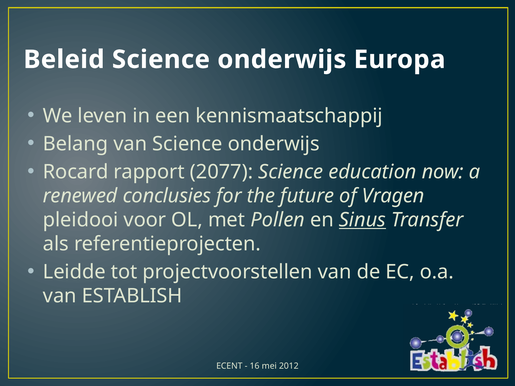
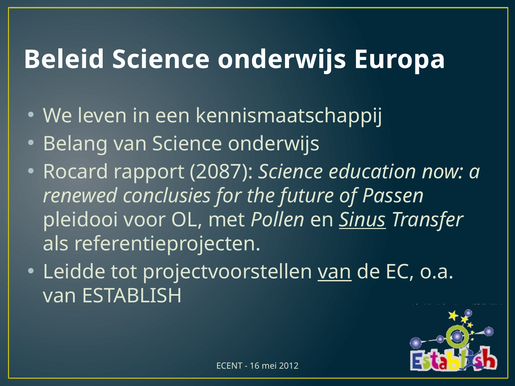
2077: 2077 -> 2087
Vragen: Vragen -> Passen
van at (335, 272) underline: none -> present
